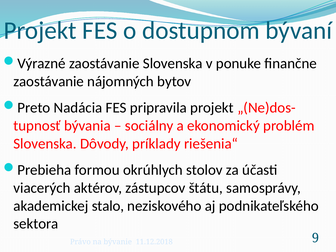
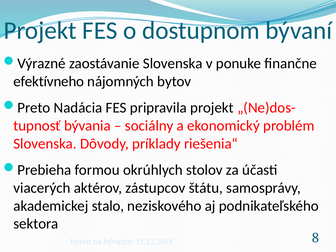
zaostávanie at (49, 81): zaostávanie -> efektívneho
9: 9 -> 8
